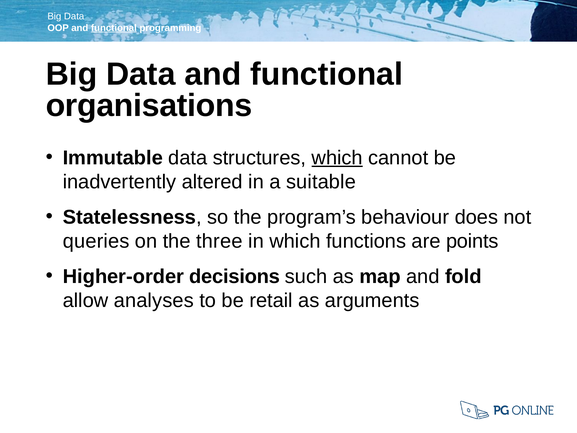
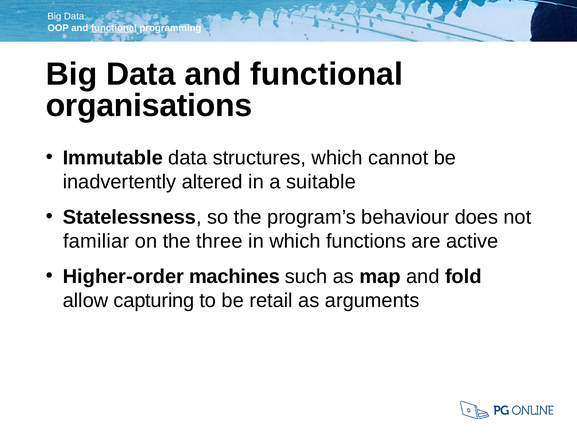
which at (337, 158) underline: present -> none
queries: queries -> familiar
points: points -> active
decisions: decisions -> machines
analyses: analyses -> capturing
